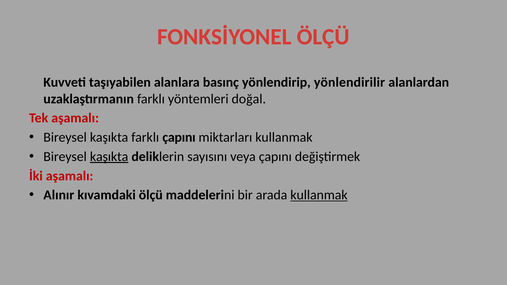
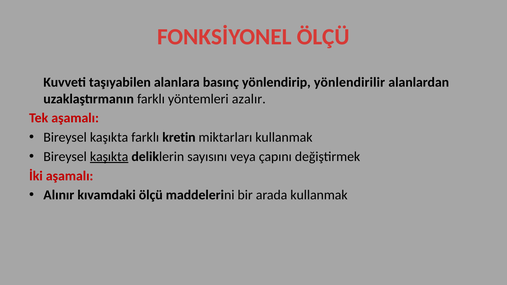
doğal: doğal -> azalır
farklı çapını: çapını -> kretin
kullanmak at (319, 195) underline: present -> none
